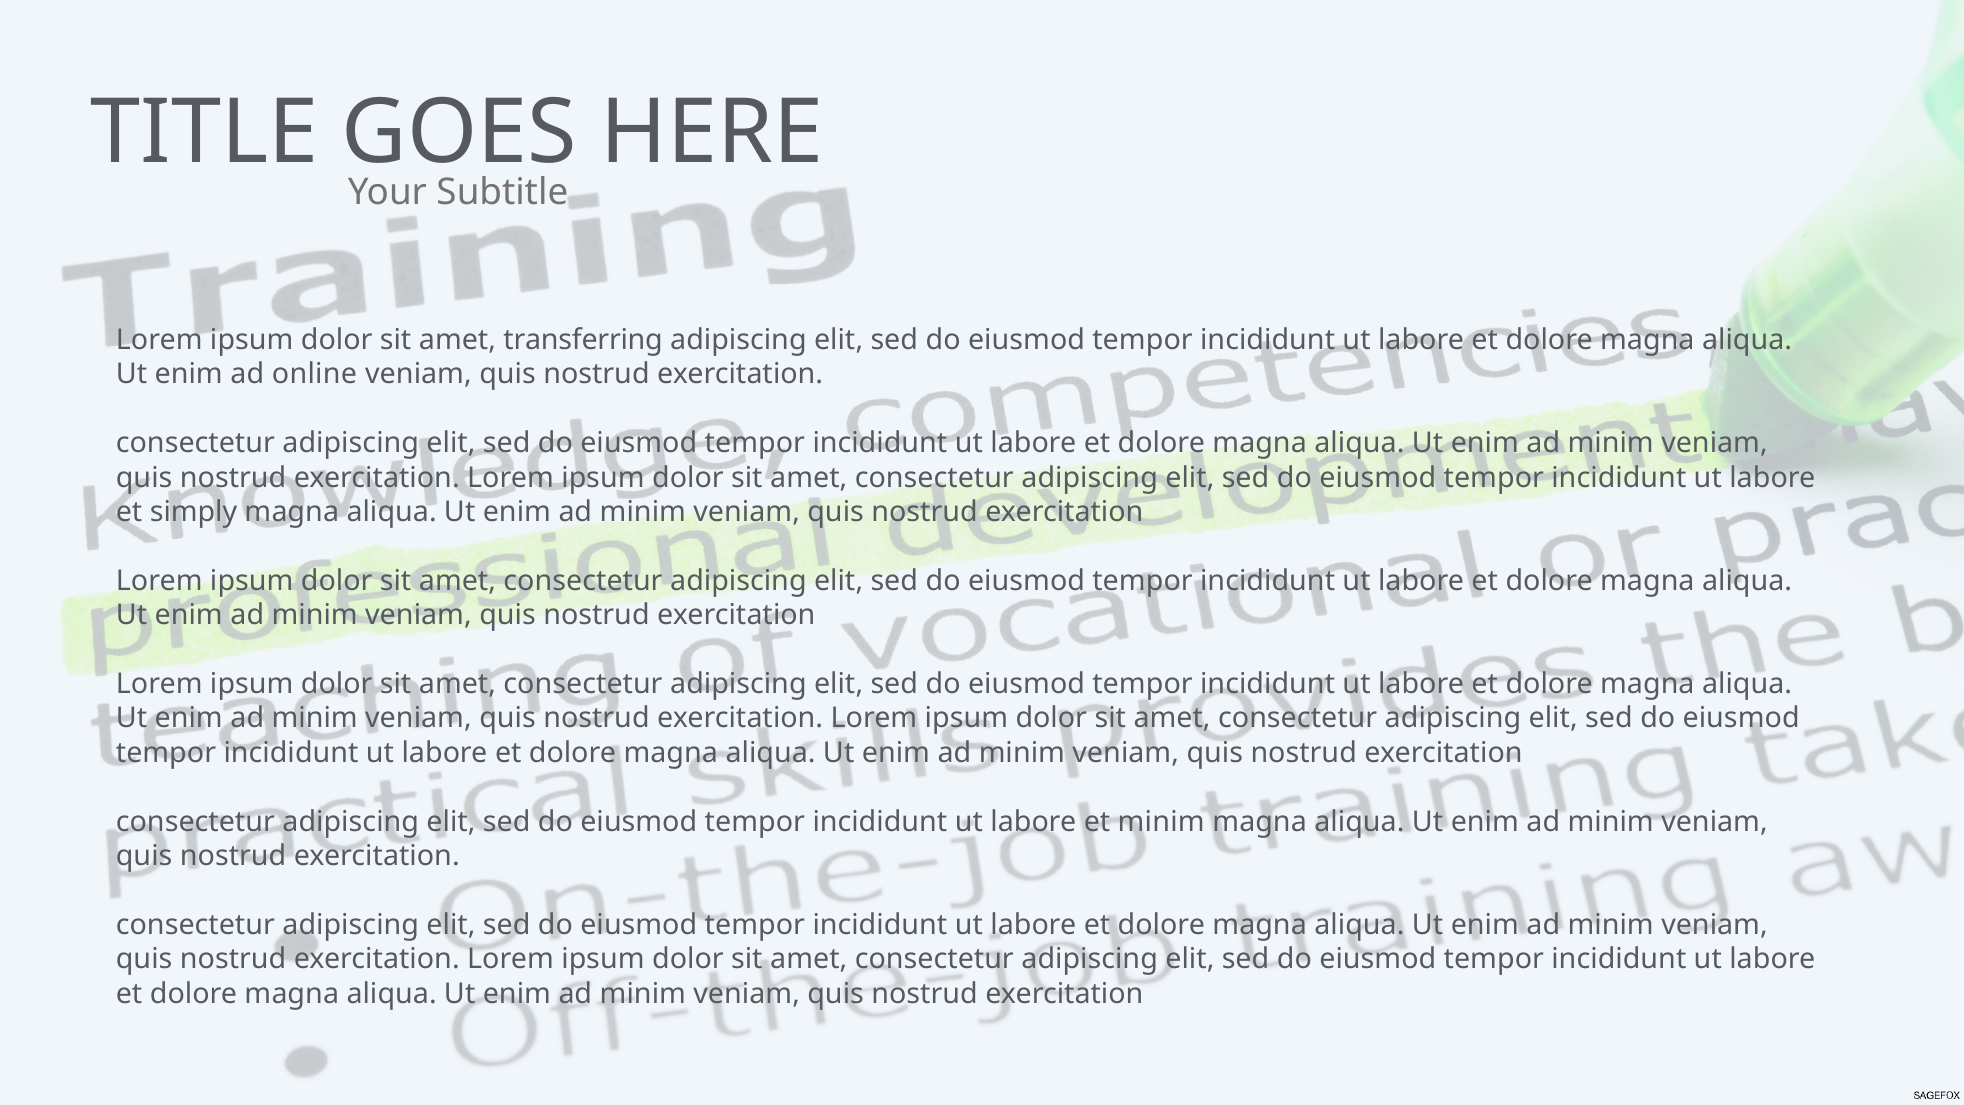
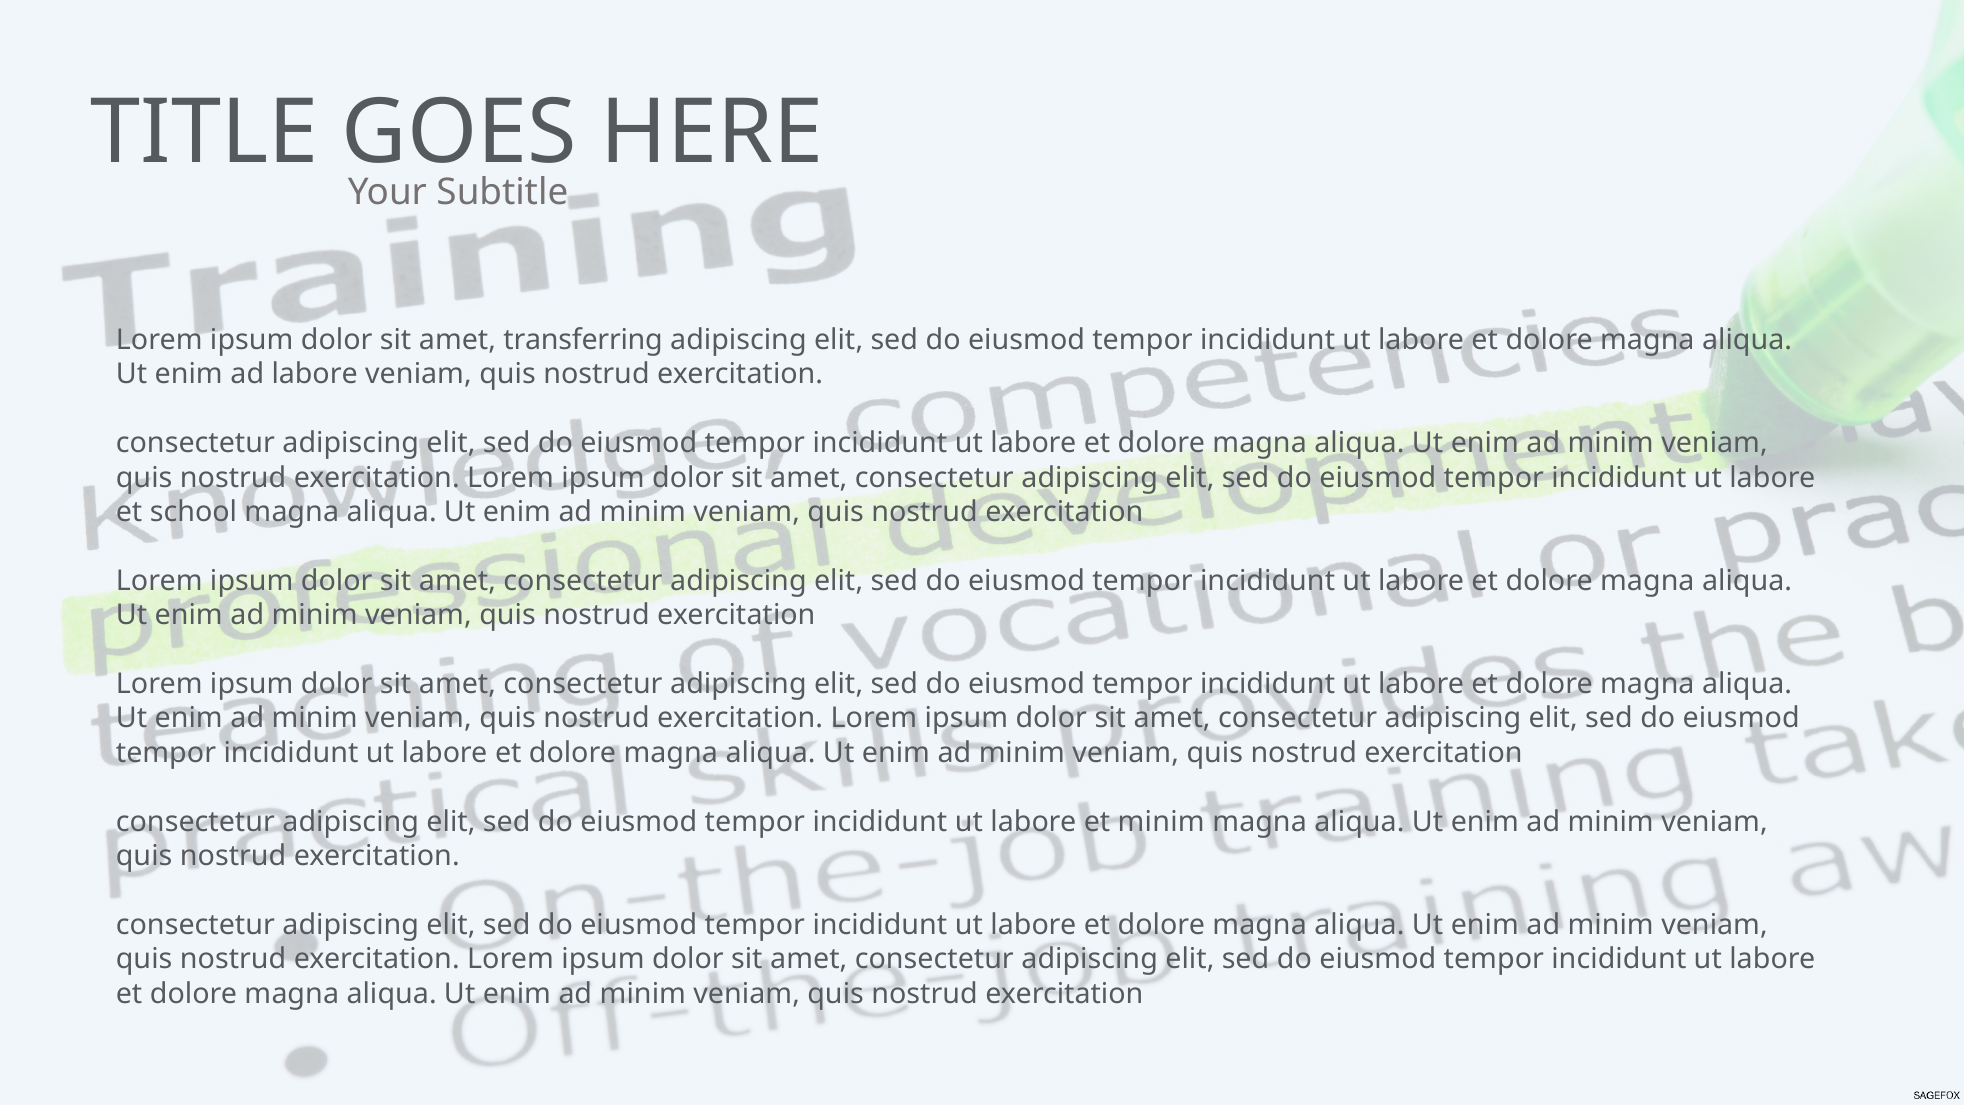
ad online: online -> labore
simply: simply -> school
